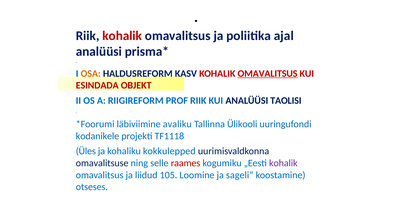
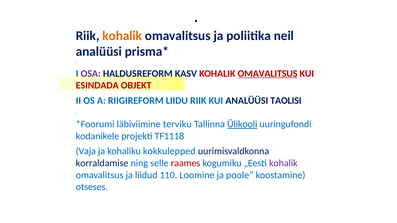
kohalik at (122, 36) colour: red -> orange
ajal: ajal -> neil
OSA colour: orange -> purple
PROF: PROF -> LIIDU
avaliku: avaliku -> terviku
Ülikooli underline: none -> present
Üles: Üles -> Vaja
omavalitsuse: omavalitsuse -> korraldamise
105: 105 -> 110
sageli: sageli -> poole
